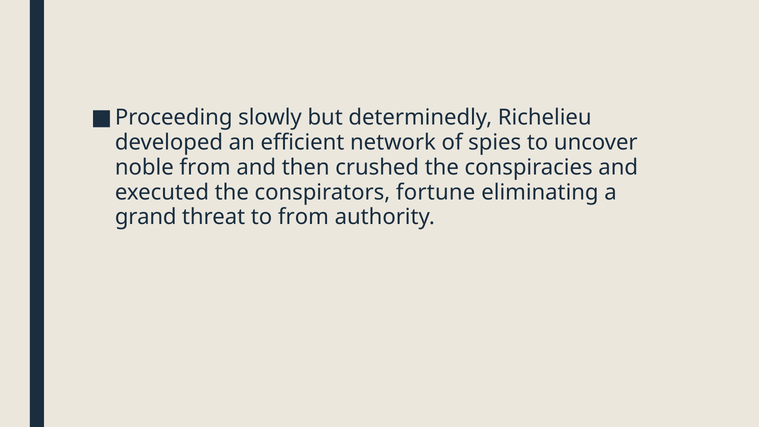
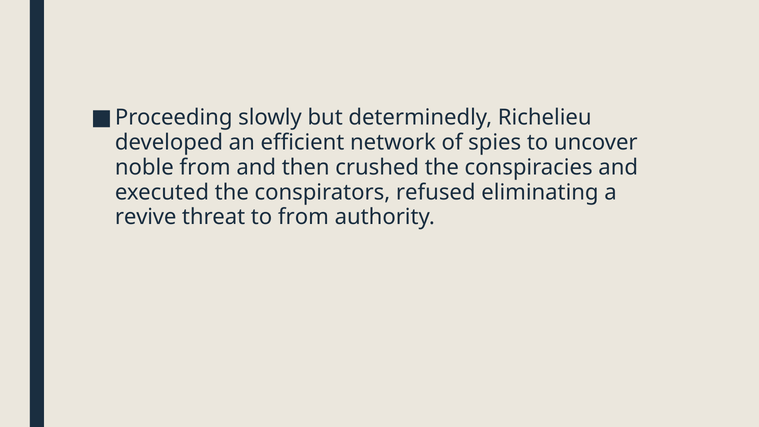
fortune: fortune -> refused
grand: grand -> revive
